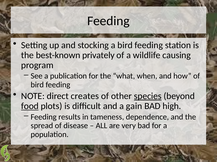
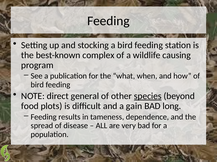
privately: privately -> complex
creates: creates -> general
food underline: present -> none
high: high -> long
